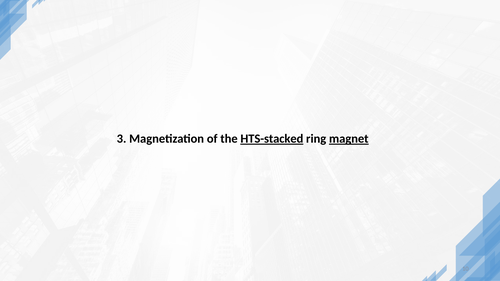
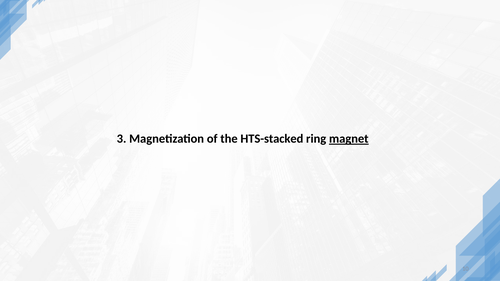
HTS-stacked underline: present -> none
